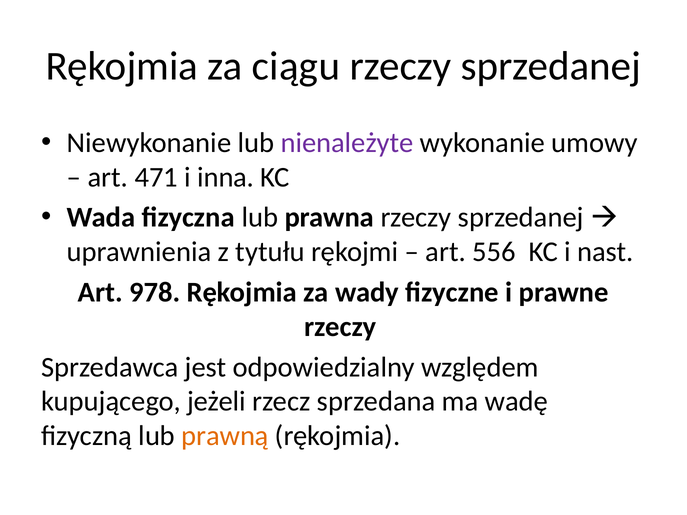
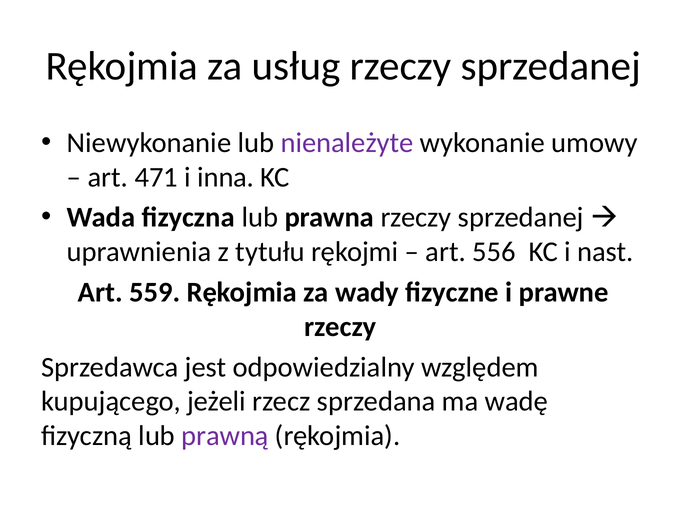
ciągu: ciągu -> usług
978: 978 -> 559
prawną colour: orange -> purple
